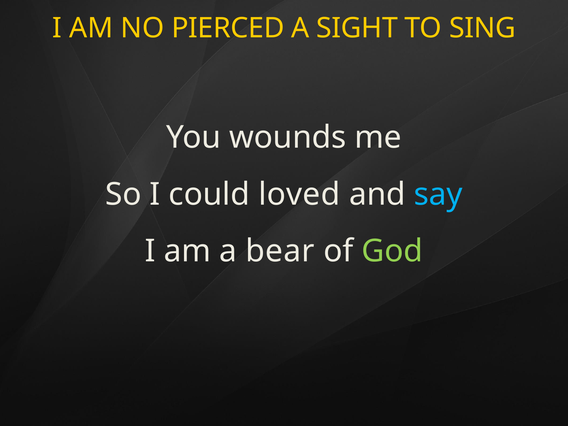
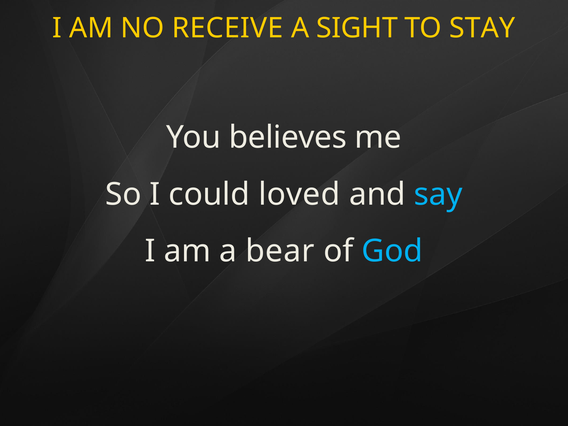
PIERCED: PIERCED -> RECEIVE
SING: SING -> STAY
wounds: wounds -> believes
God colour: light green -> light blue
